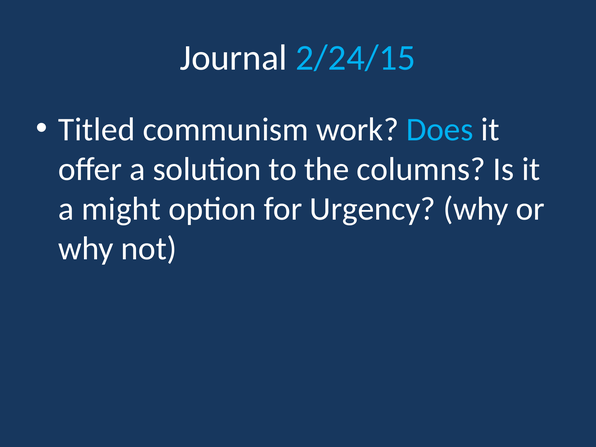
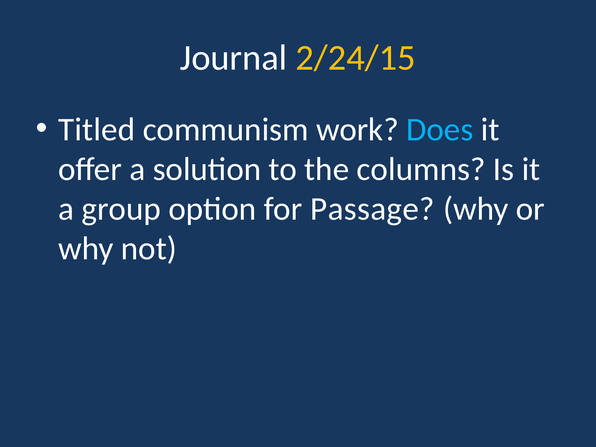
2/24/15 colour: light blue -> yellow
might: might -> group
Urgency: Urgency -> Passage
